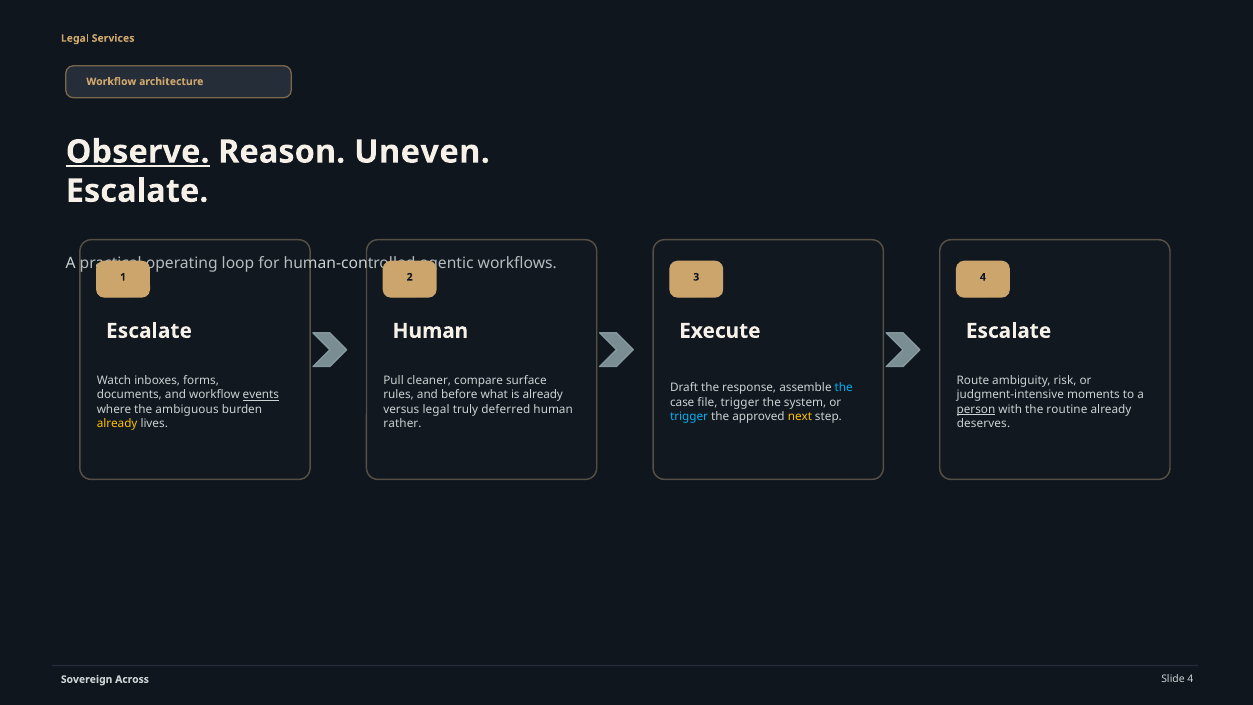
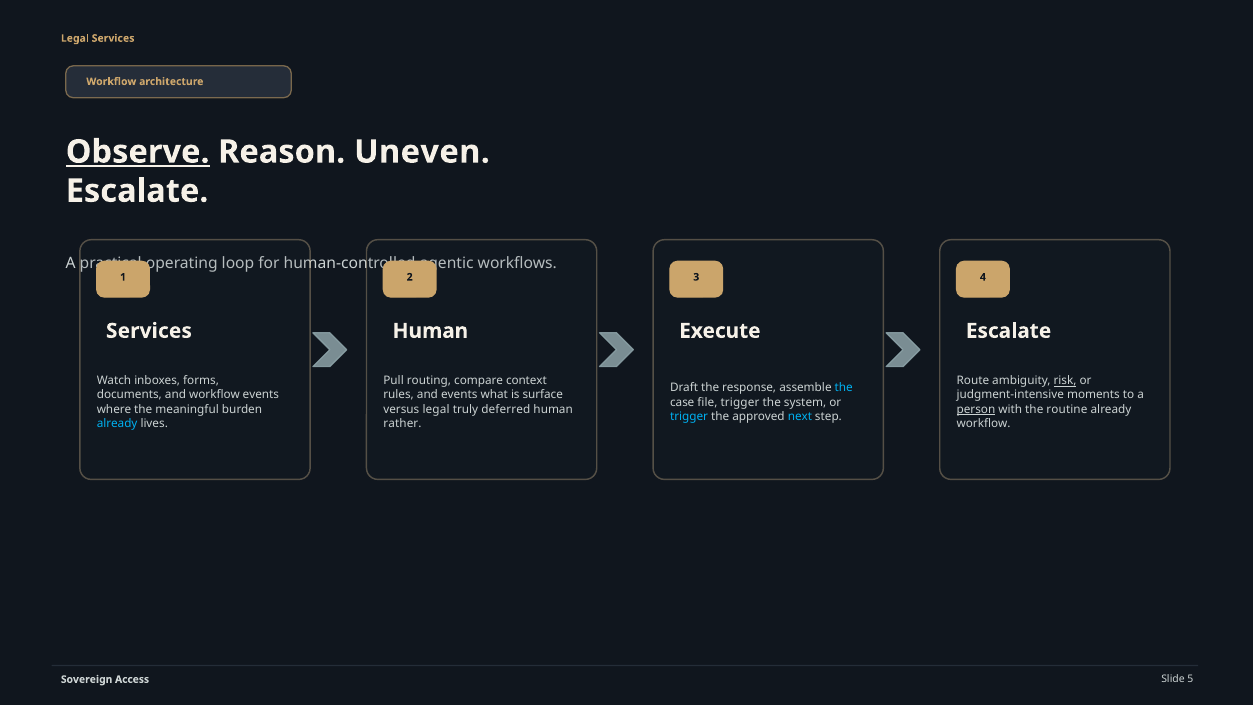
Escalate at (149, 331): Escalate -> Services
cleaner: cleaner -> routing
surface: surface -> context
risk underline: none -> present
events at (261, 395) underline: present -> none
and before: before -> events
is already: already -> surface
ambiguous: ambiguous -> meaningful
next colour: yellow -> light blue
already at (117, 423) colour: yellow -> light blue
deserves at (983, 423): deserves -> workflow
Across: Across -> Access
Slide 4: 4 -> 5
